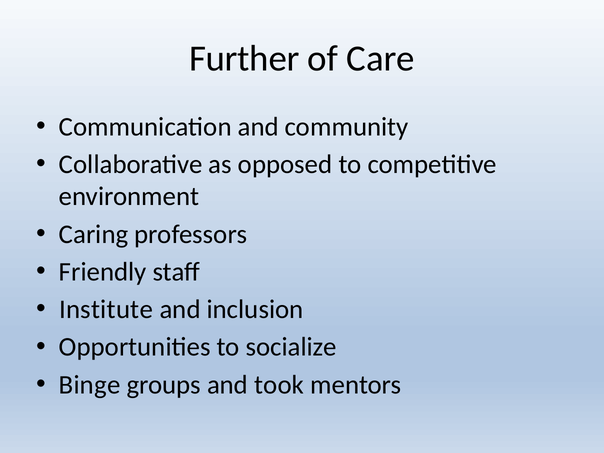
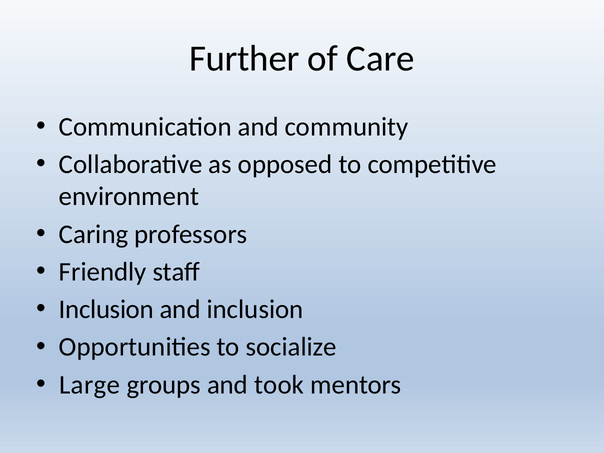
Institute at (106, 309): Institute -> Inclusion
Binge: Binge -> Large
